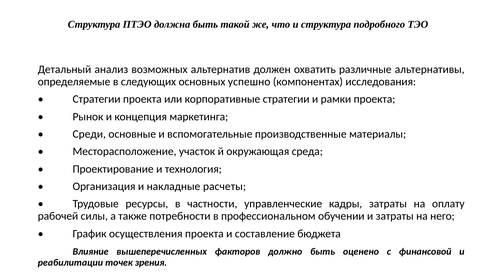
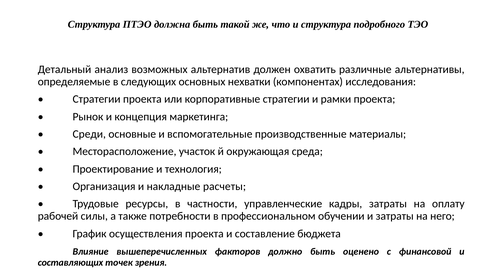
успешно: успешно -> нехватки
реабилитации: реабилитации -> составляющих
